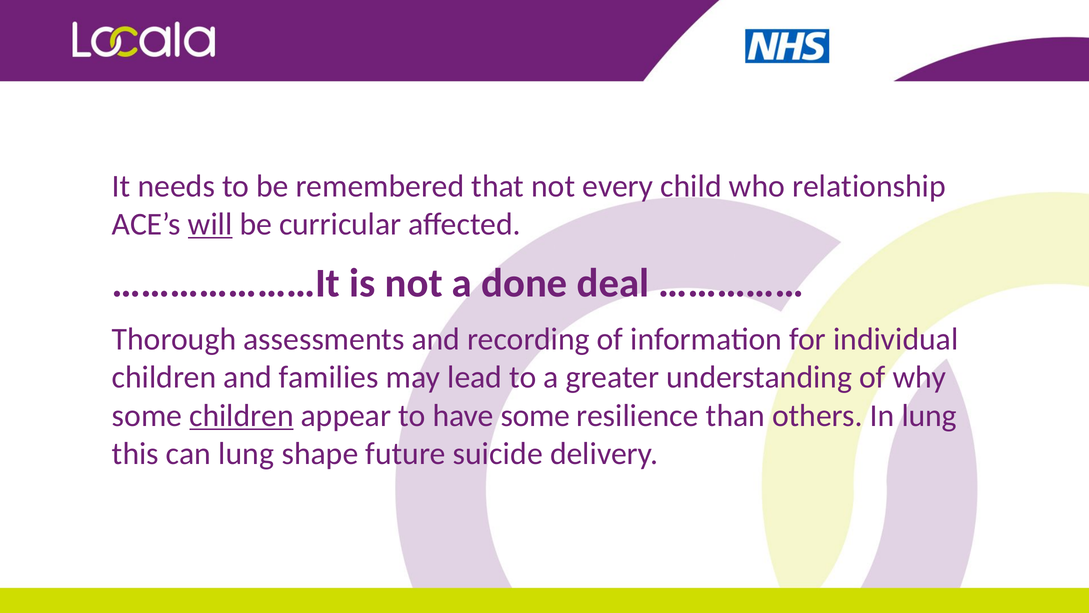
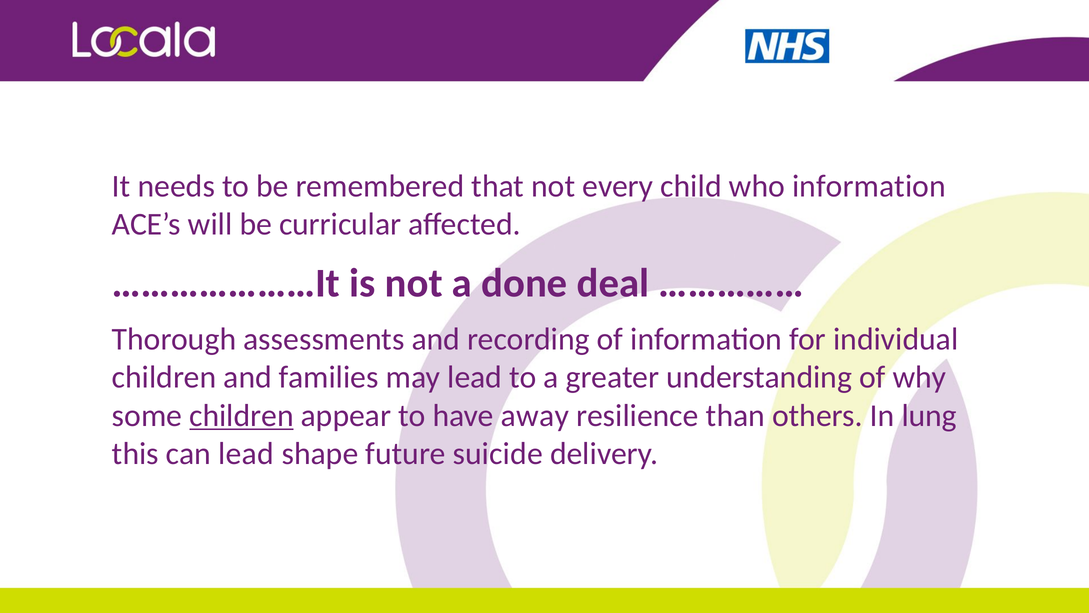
who relationship: relationship -> information
will underline: present -> none
have some: some -> away
can lung: lung -> lead
